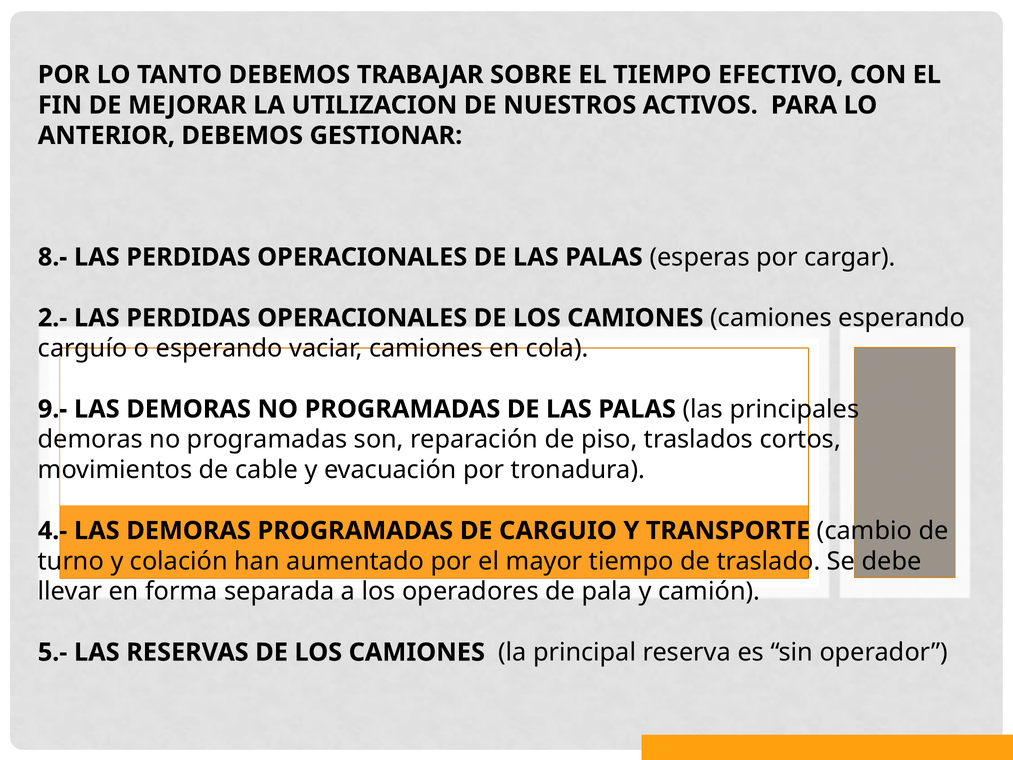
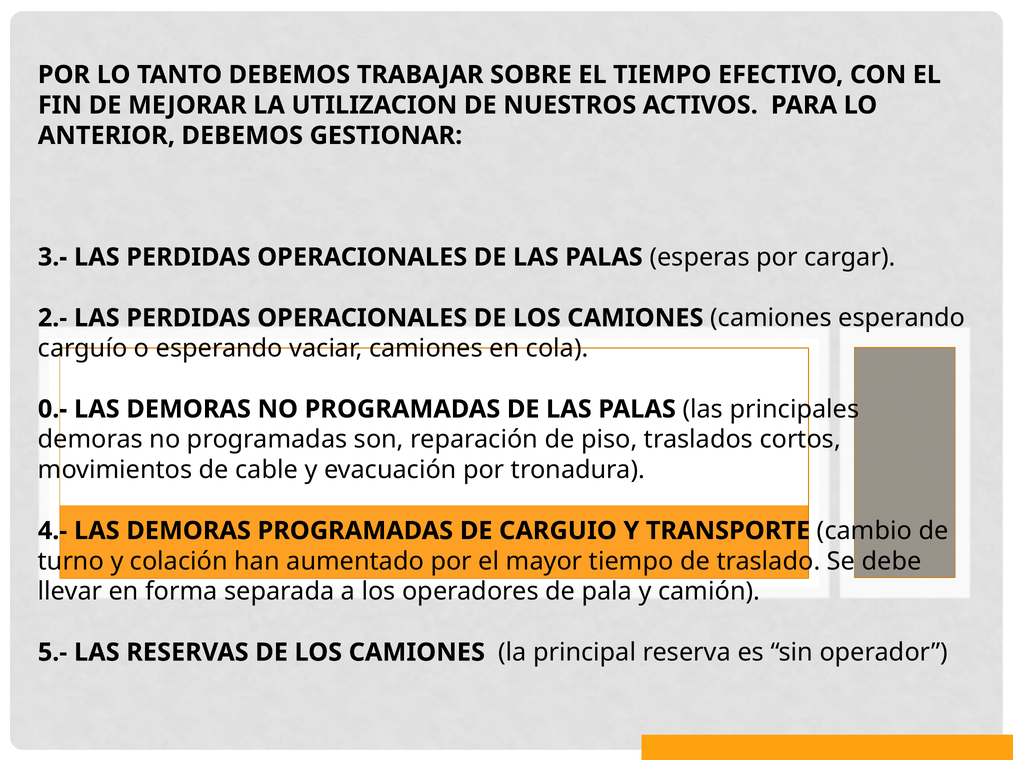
8.-: 8.- -> 3.-
9.-: 9.- -> 0.-
